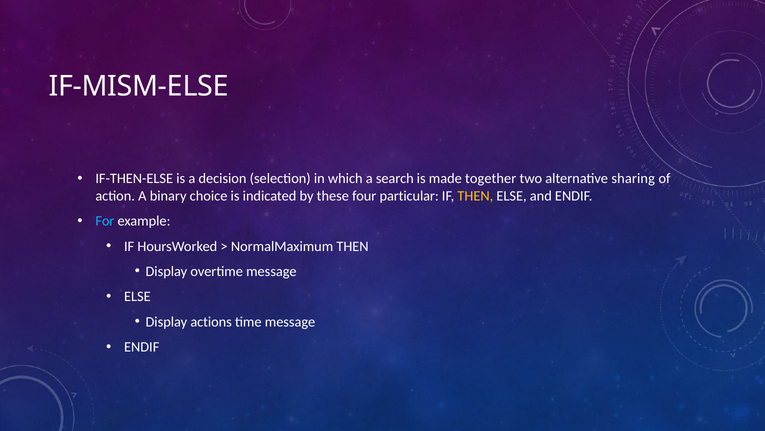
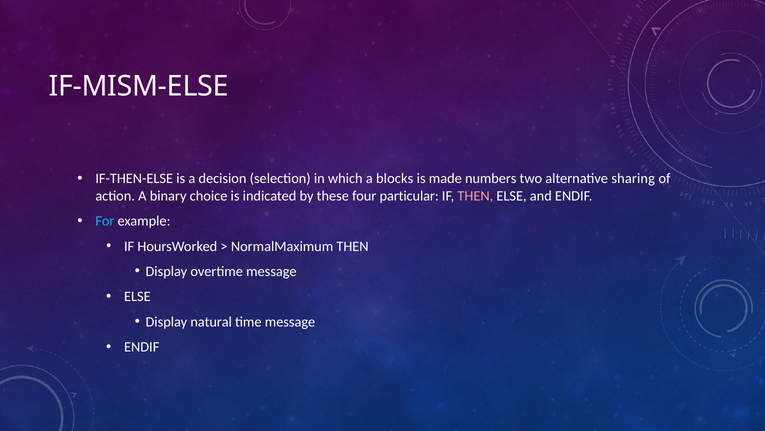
search: search -> blocks
together: together -> numbers
THEN at (475, 196) colour: yellow -> pink
actions: actions -> natural
